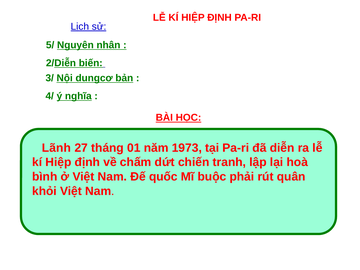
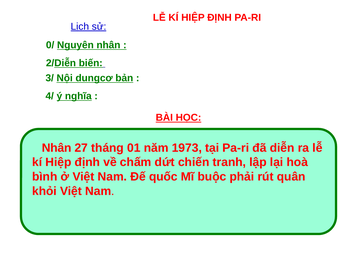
5/: 5/ -> 0/
Lãnh at (56, 148): Lãnh -> Nhân
